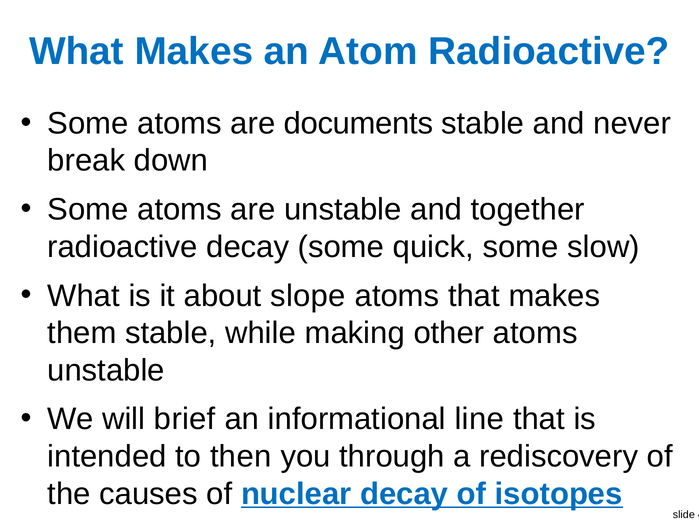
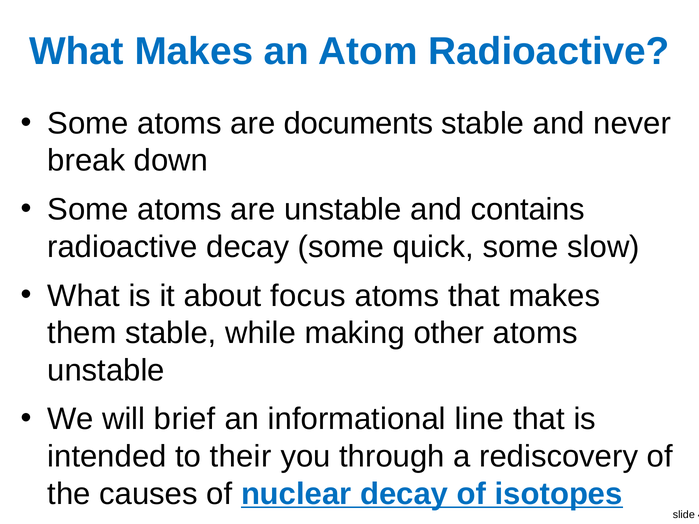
together: together -> contains
slope: slope -> focus
then: then -> their
